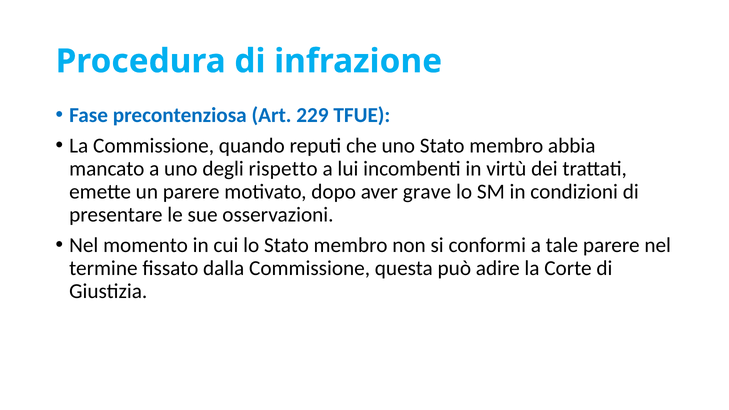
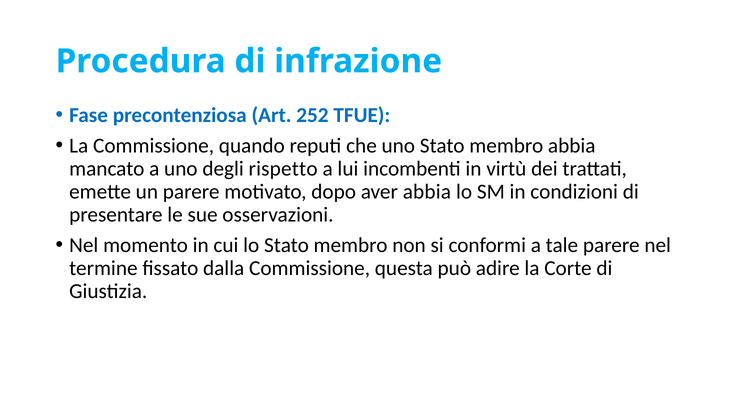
229: 229 -> 252
aver grave: grave -> abbia
